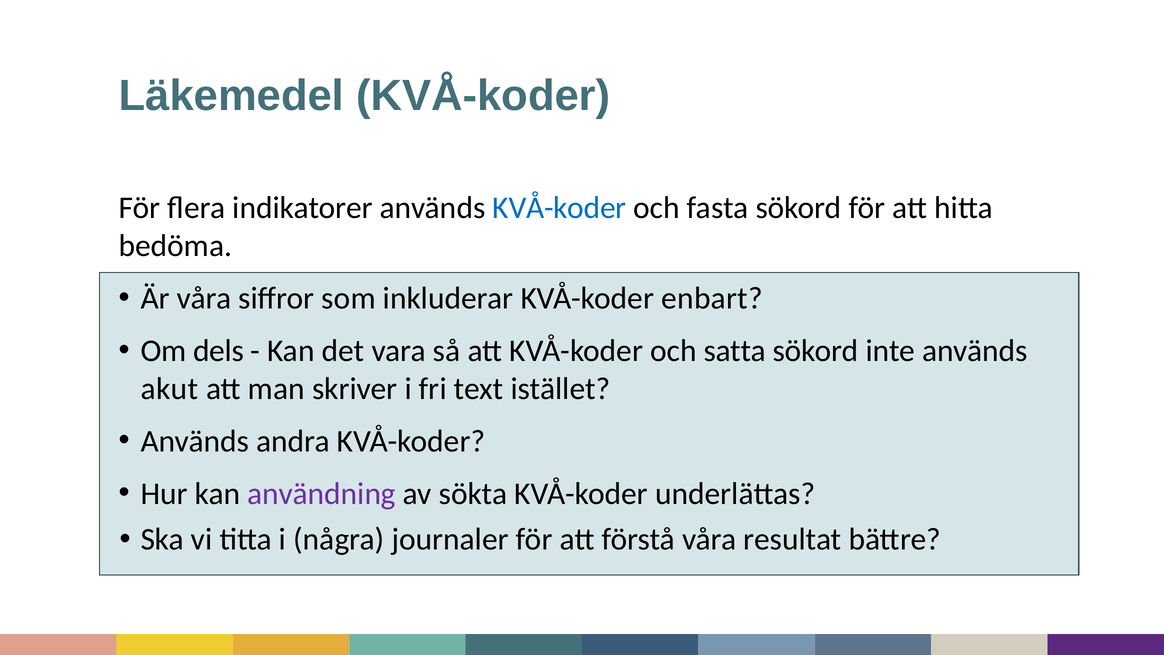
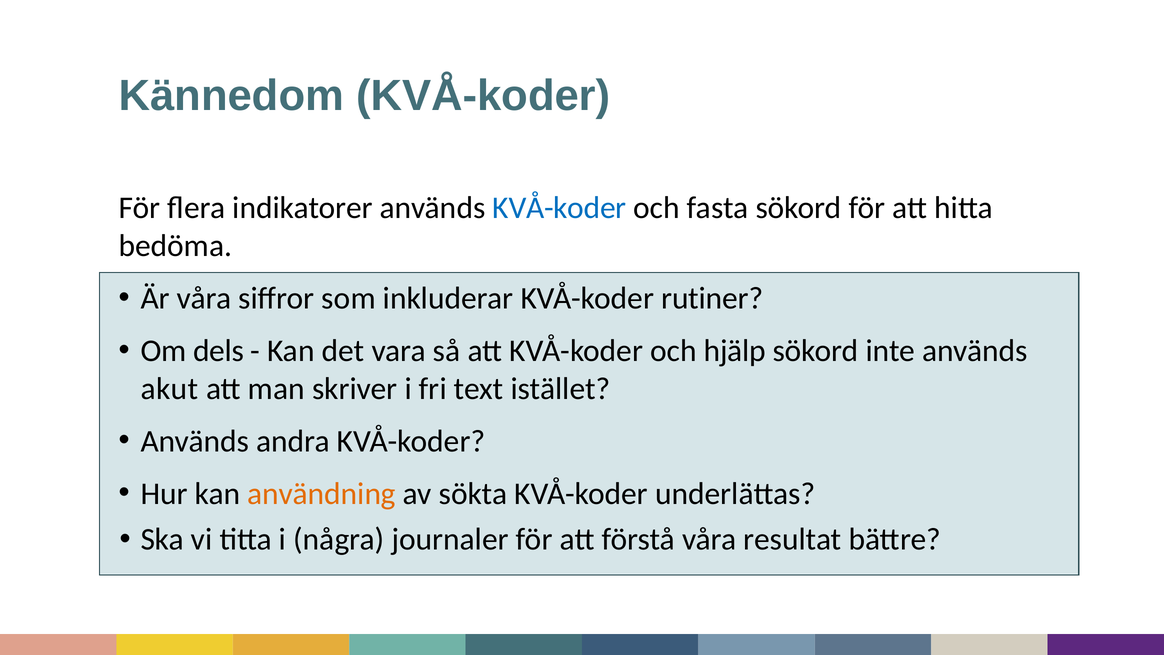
Läkemedel: Läkemedel -> Kännedom
enbart: enbart -> rutiner
satta: satta -> hjälp
användning colour: purple -> orange
